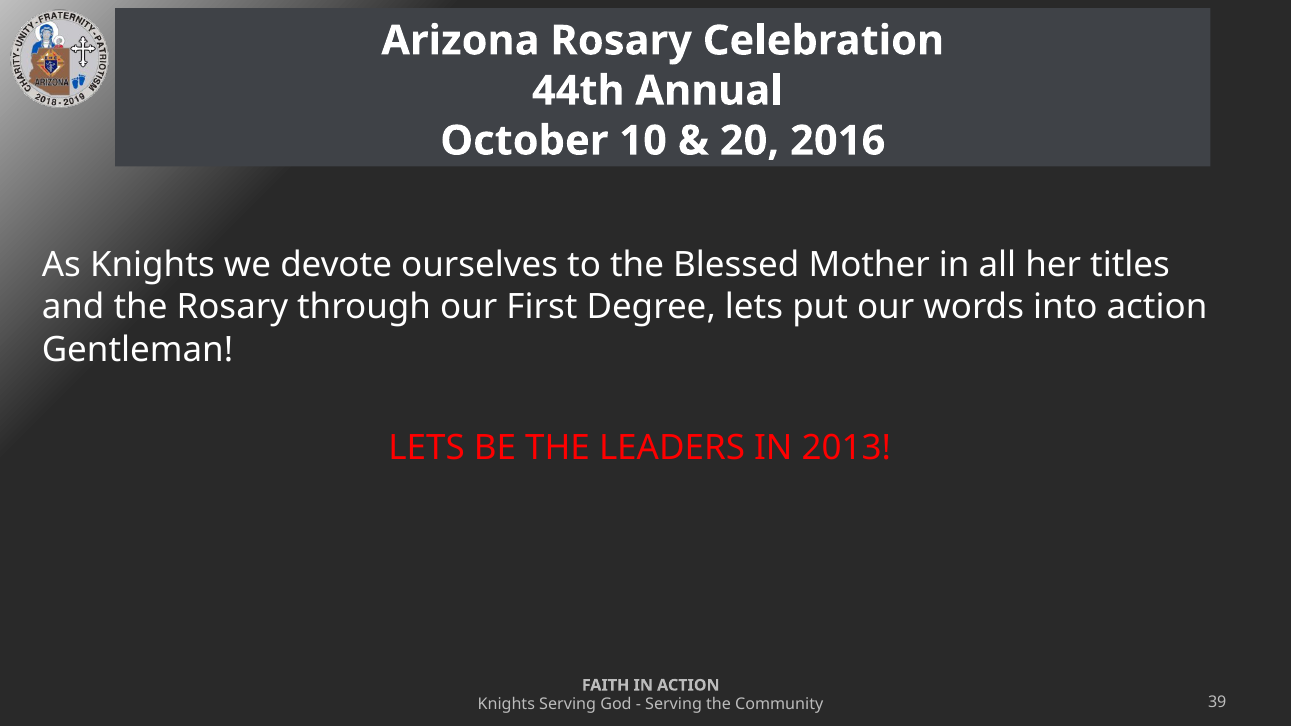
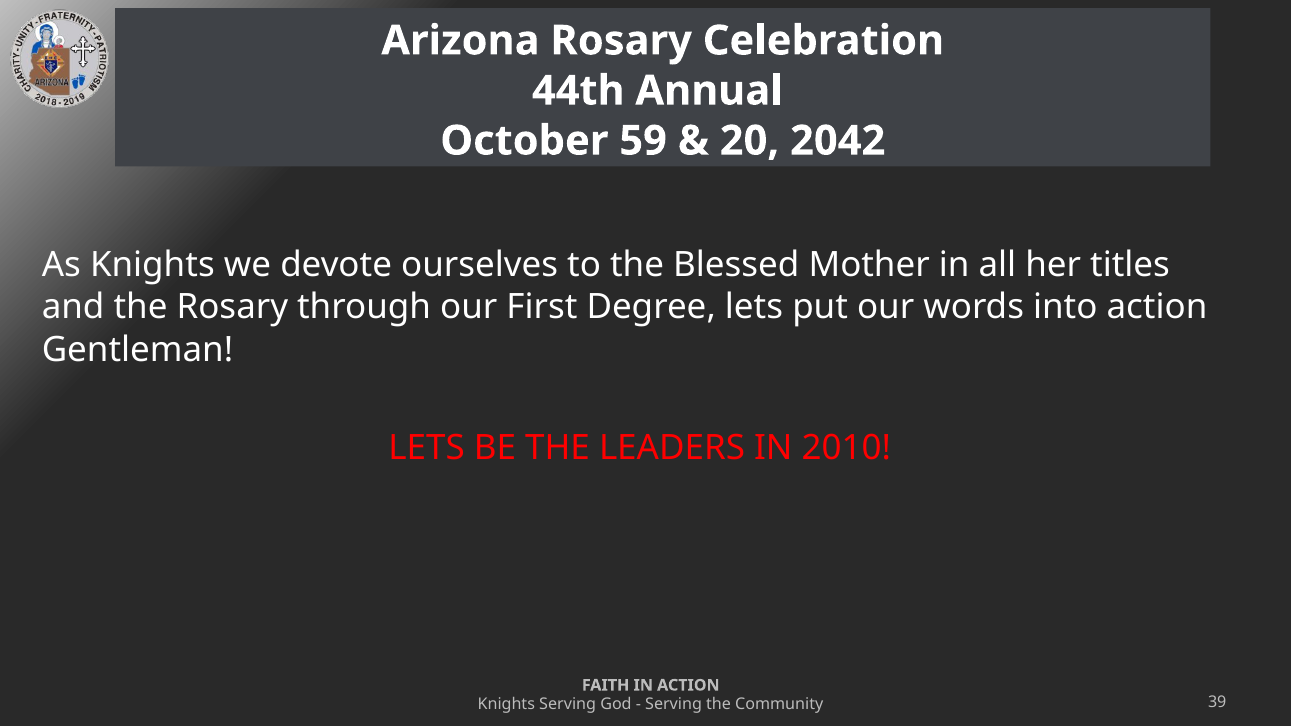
10: 10 -> 59
2016: 2016 -> 2042
2013: 2013 -> 2010
